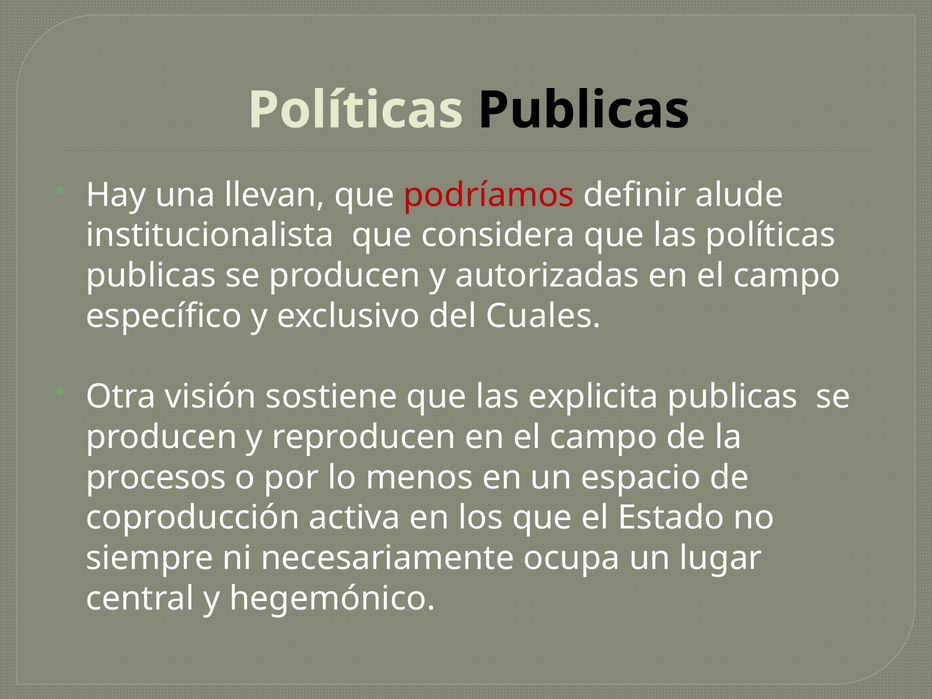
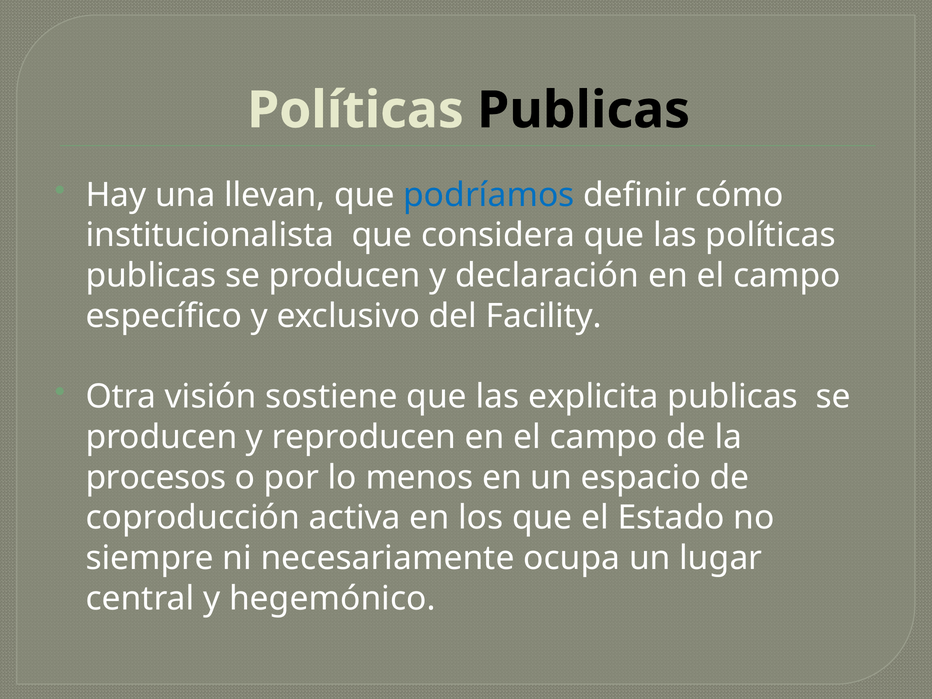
podríamos colour: red -> blue
alude: alude -> cómo
autorizadas: autorizadas -> declaración
Cuales: Cuales -> Facility
